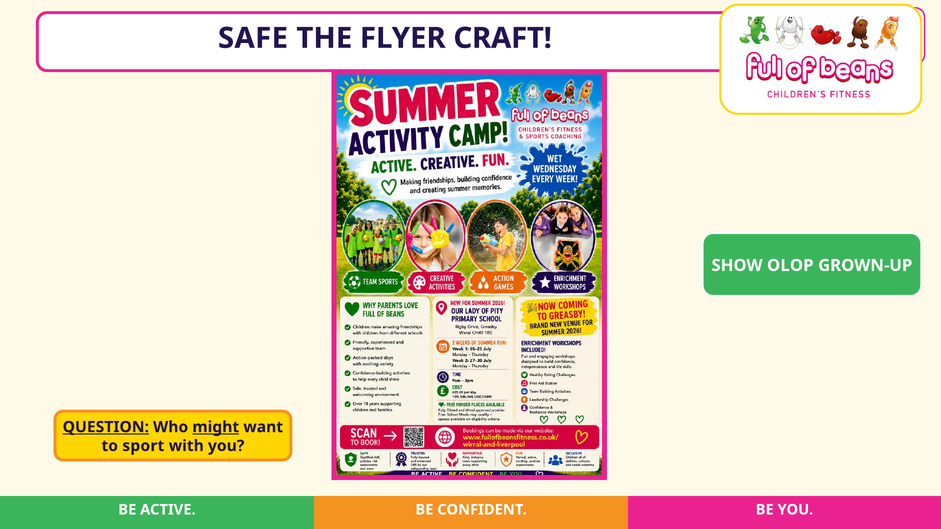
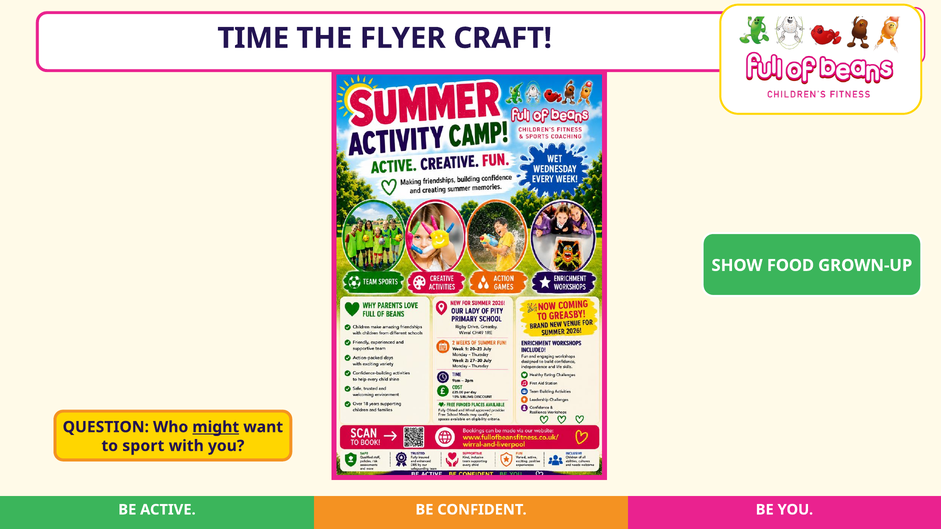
SAFE: SAFE -> TIME
OLOP: OLOP -> FOOD
QUESTION underline: present -> none
